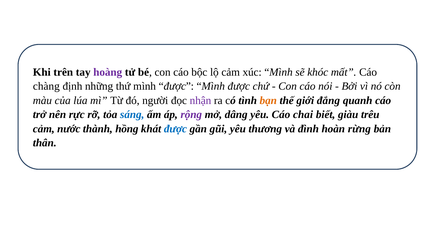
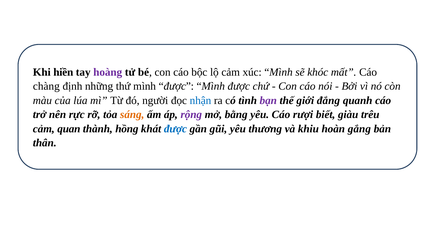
trên: trên -> hiền
nhận colour: purple -> blue
bạn colour: orange -> purple
sáng colour: blue -> orange
dâng: dâng -> bằng
chai: chai -> rượi
nước: nước -> quan
đình: đình -> khiu
rừng: rừng -> gắng
